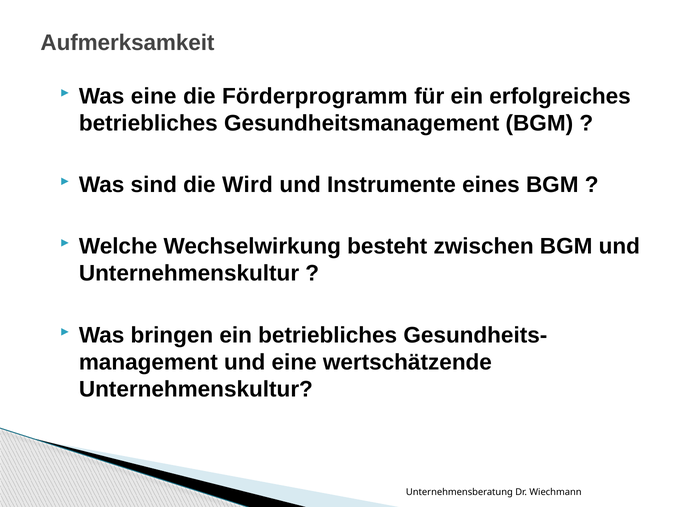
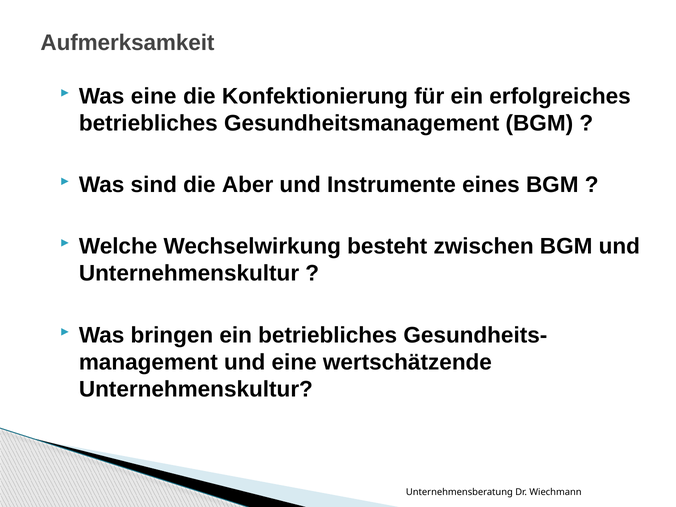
Förderprogramm: Förderprogramm -> Konfektionierung
Wird: Wird -> Aber
